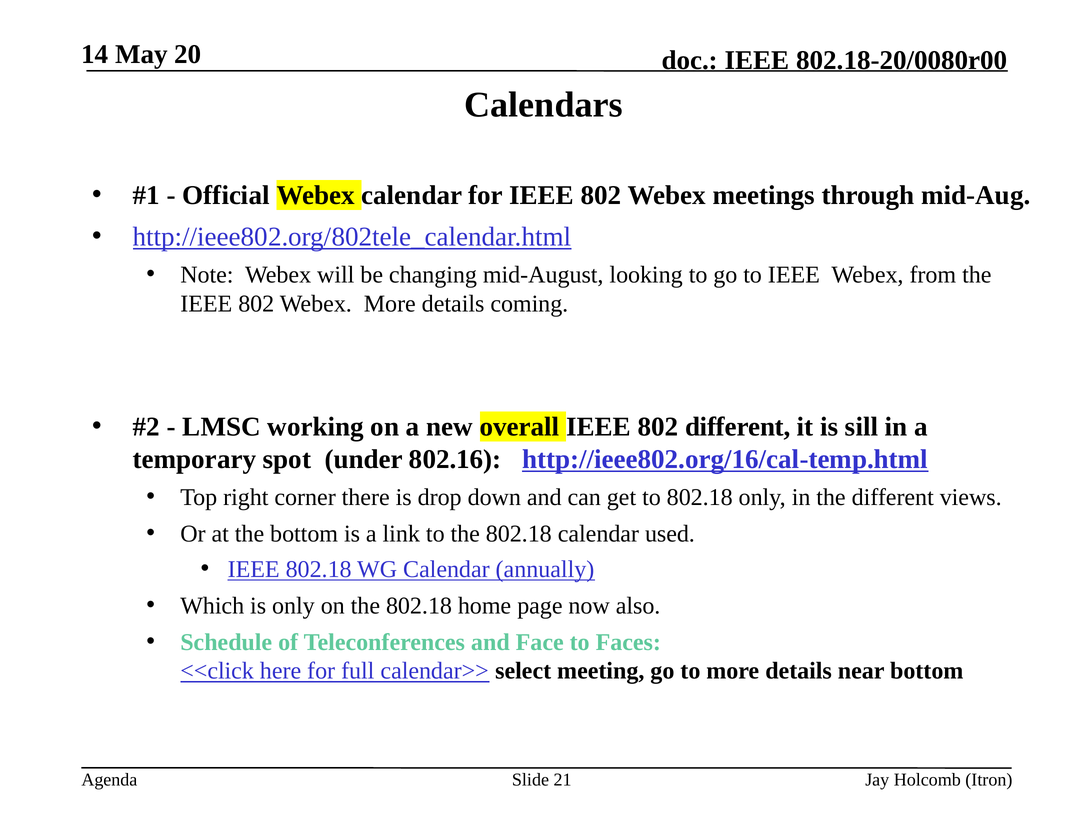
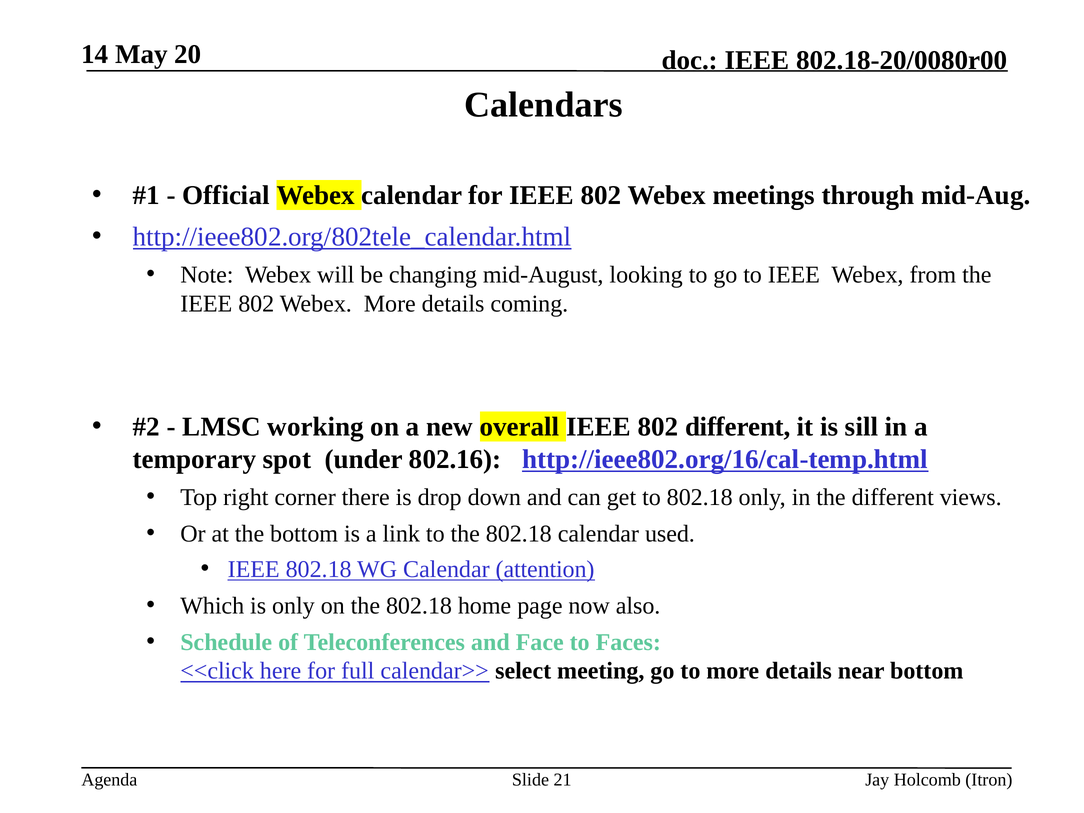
annually: annually -> attention
